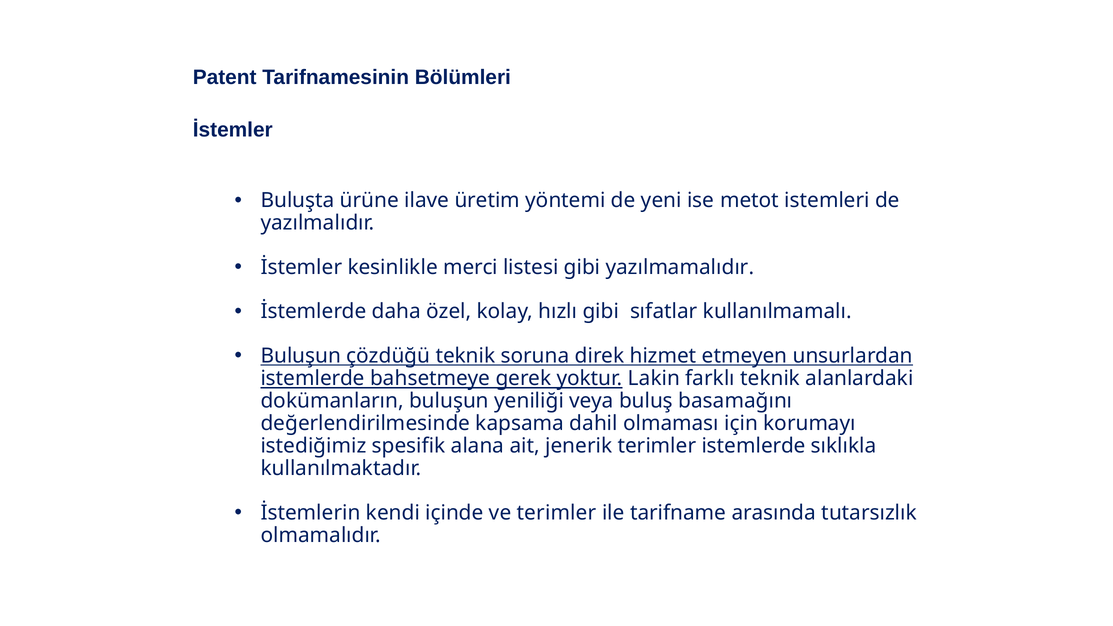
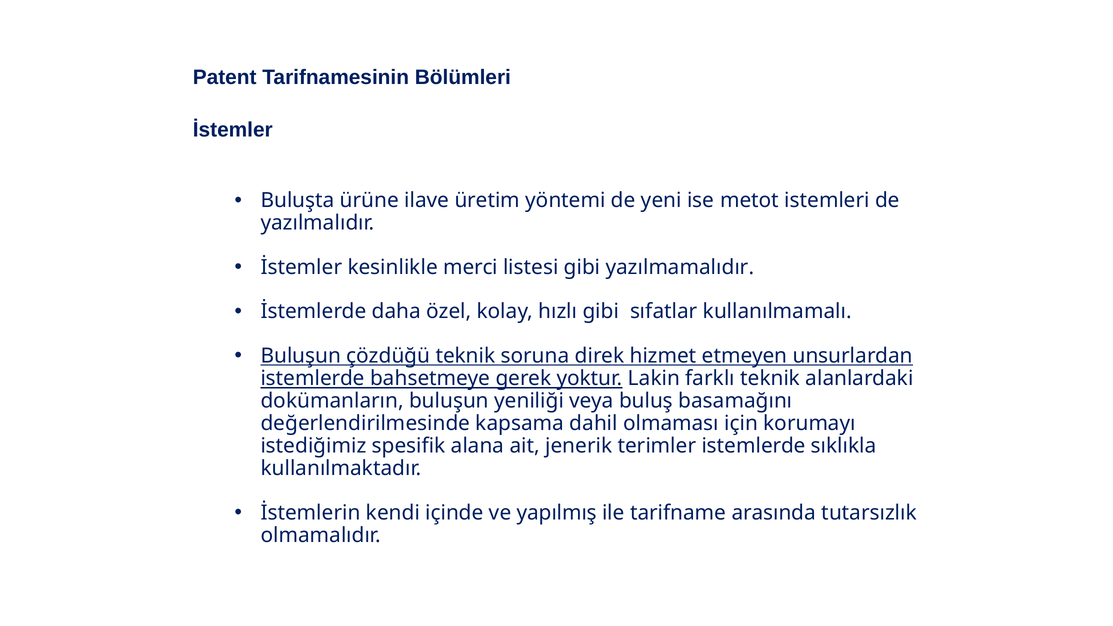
ve terimler: terimler -> yapılmış
